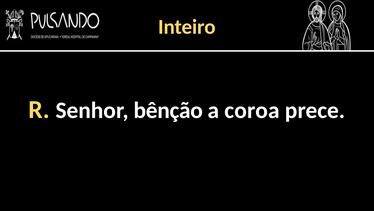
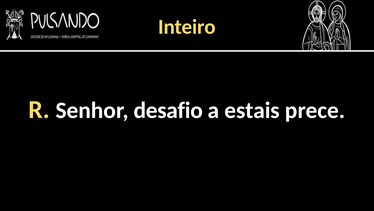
bênção: bênção -> desafio
coroa: coroa -> estais
